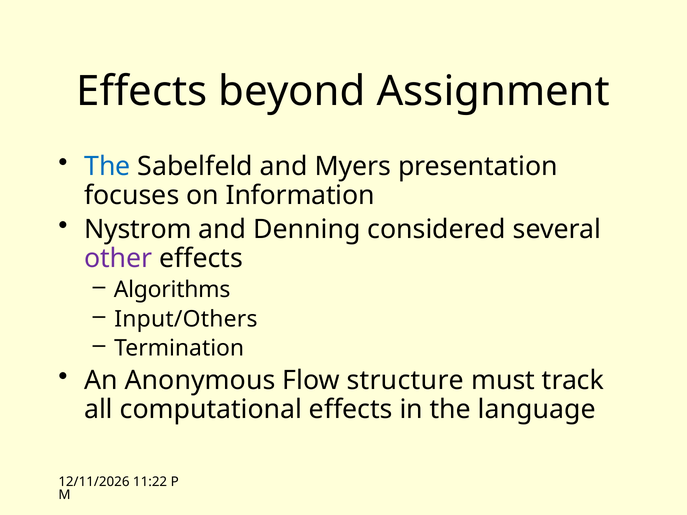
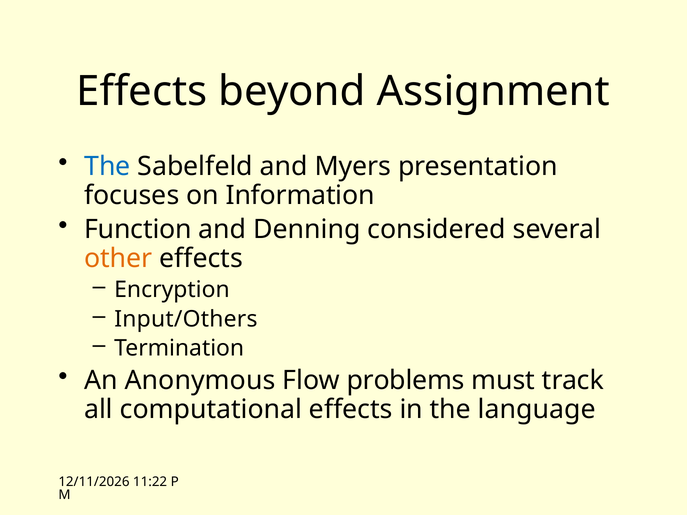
Nystrom: Nystrom -> Function
other colour: purple -> orange
Algorithms: Algorithms -> Encryption
structure: structure -> problems
